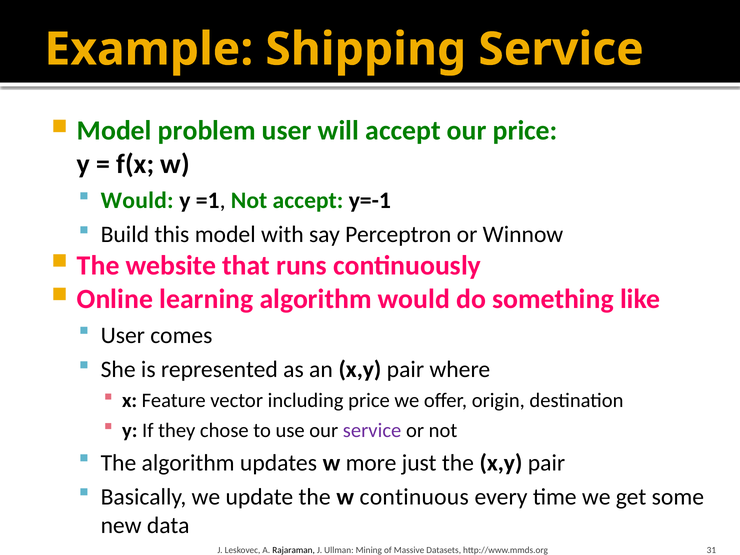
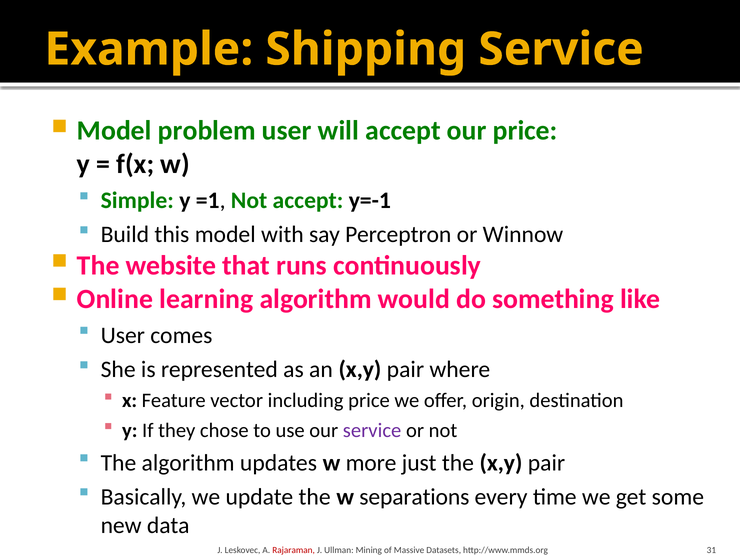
Would at (137, 200): Would -> Simple
continuous: continuous -> separations
Rajaraman colour: black -> red
